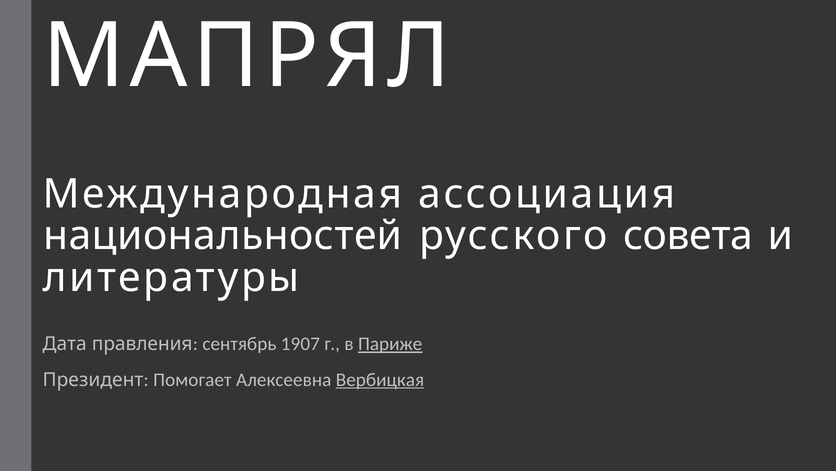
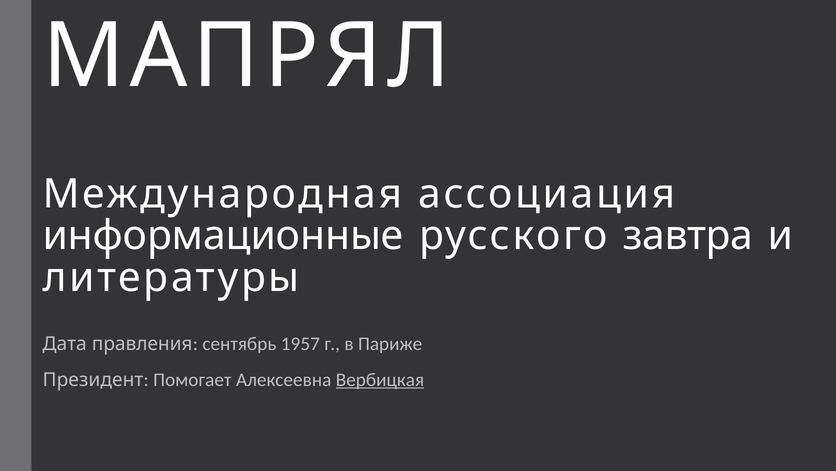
национальностей: национальностей -> информационные
совета: совета -> завтра
1907: 1907 -> 1957
Париже underline: present -> none
